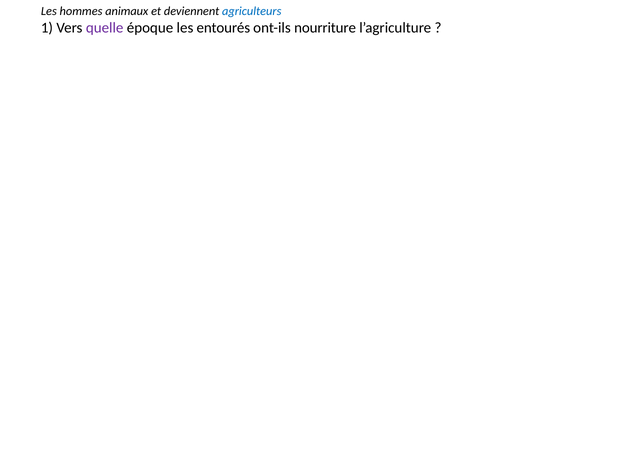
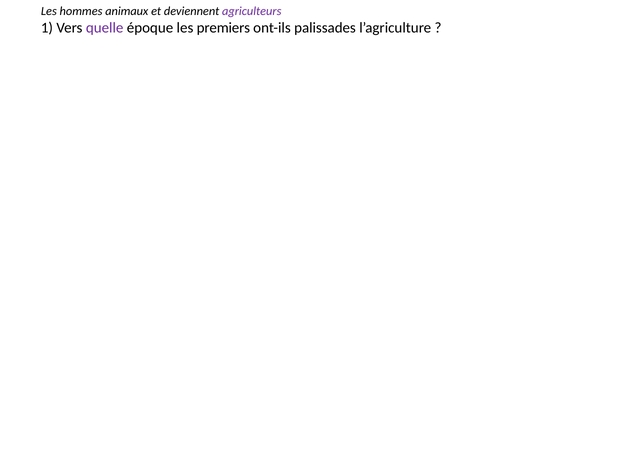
agriculteurs colour: blue -> purple
entourés: entourés -> premiers
nourriture: nourriture -> palissades
